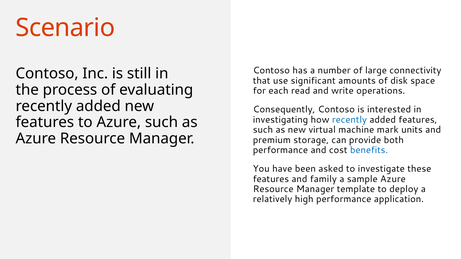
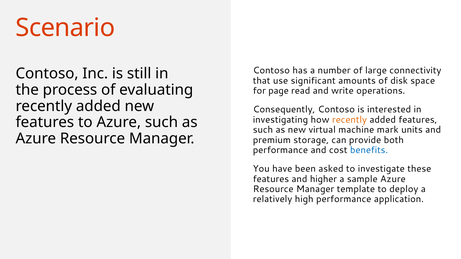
each: each -> page
recently at (349, 120) colour: blue -> orange
family: family -> higher
